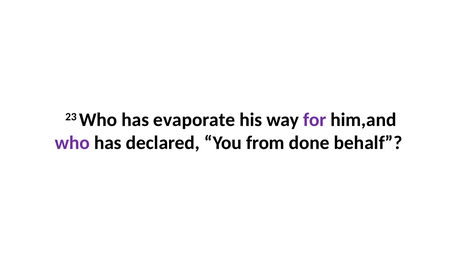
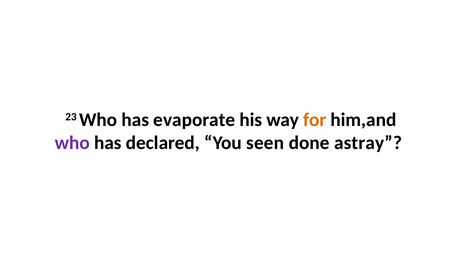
for colour: purple -> orange
from: from -> seen
behalf: behalf -> astray
